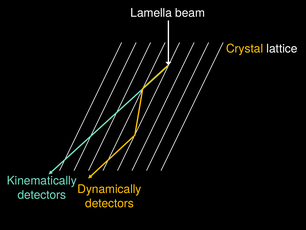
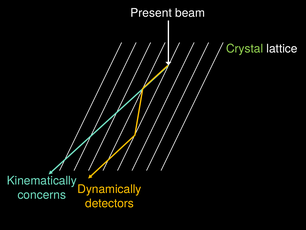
Lamella: Lamella -> Present
Crystal colour: yellow -> light green
detectors at (42, 195): detectors -> concerns
